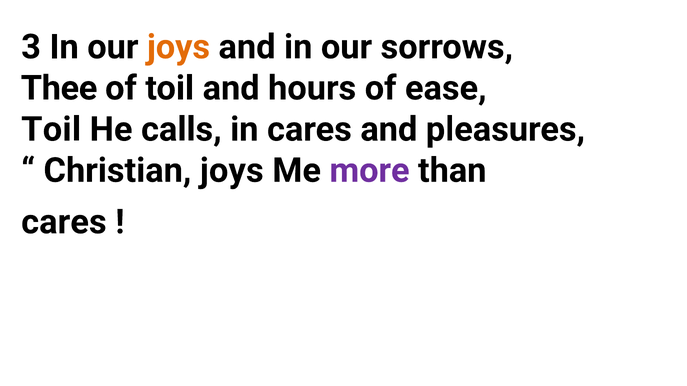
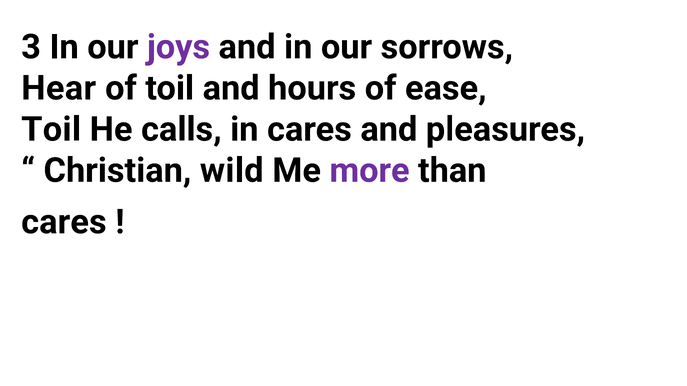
joys at (178, 47) colour: orange -> purple
Thee: Thee -> Hear
Christian joys: joys -> wild
